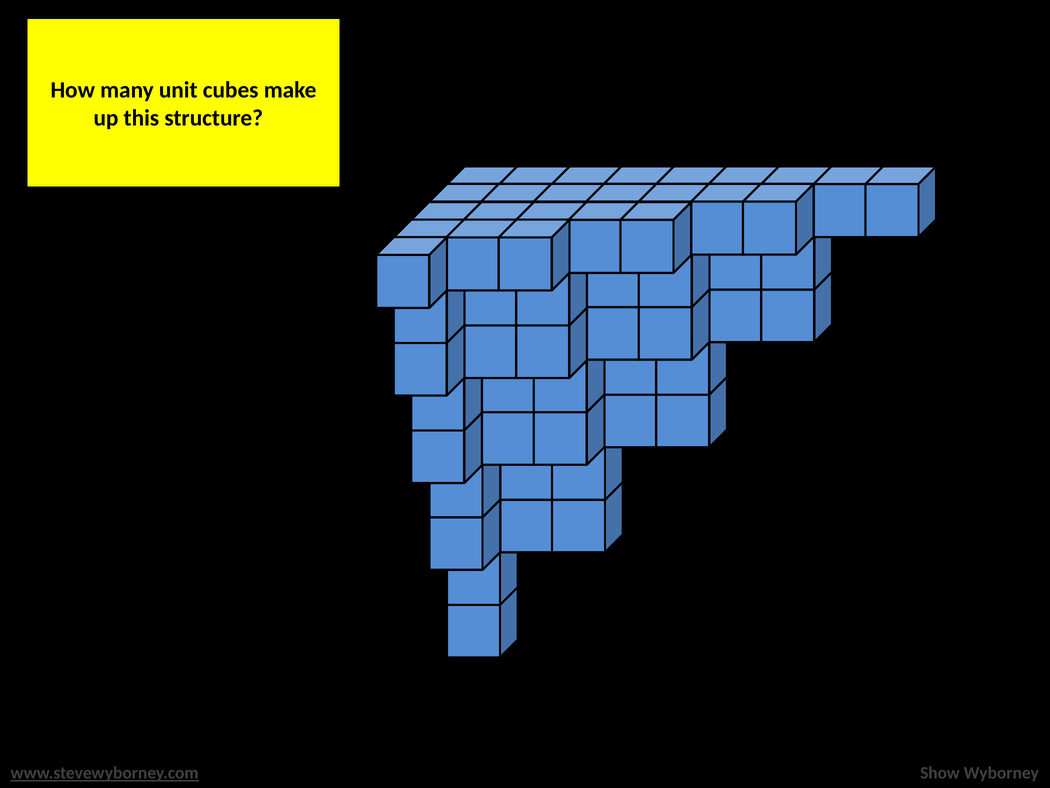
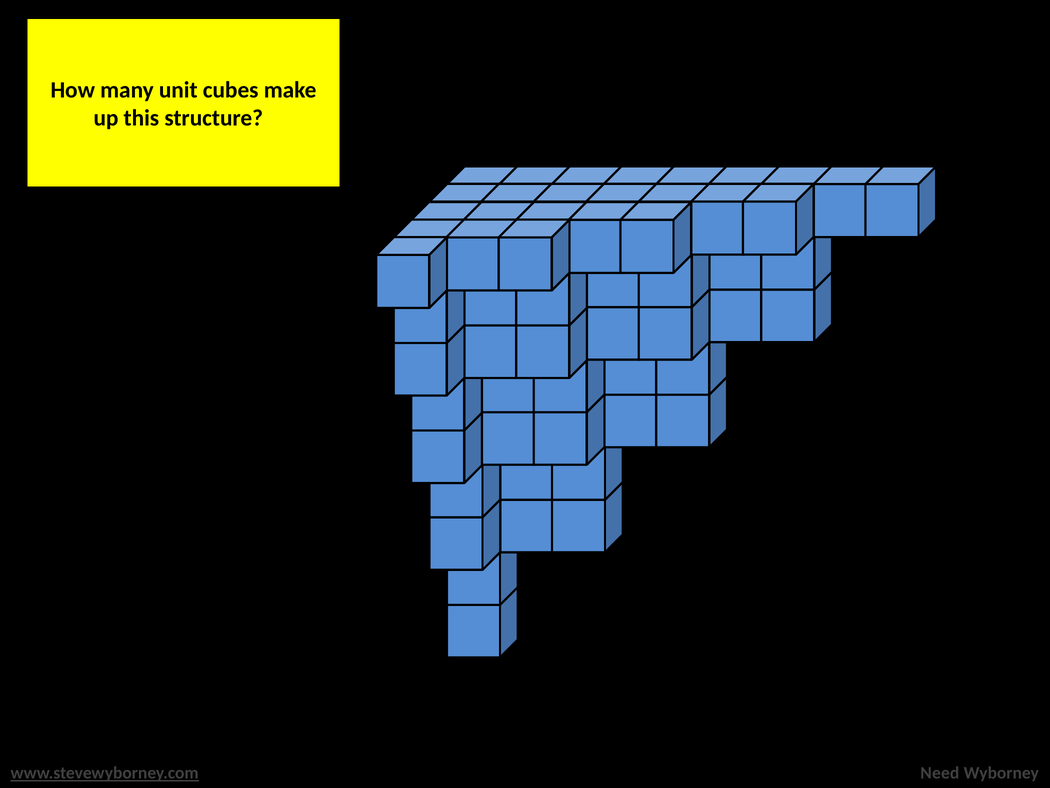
Show at (940, 773): Show -> Need
